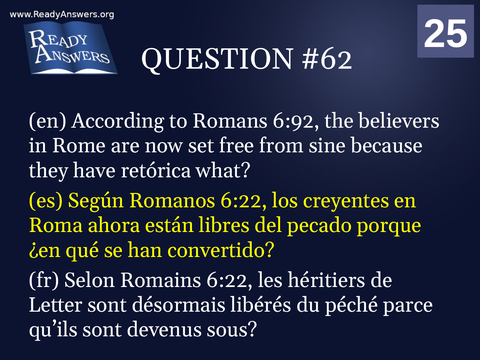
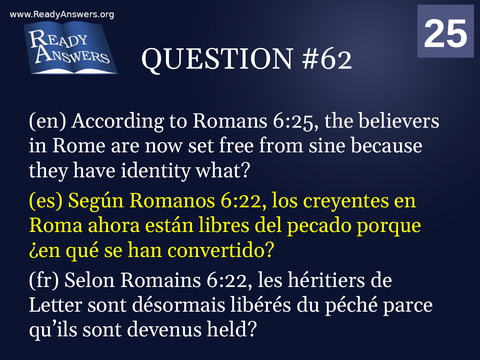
6:92: 6:92 -> 6:25
retórica: retórica -> identity
sous: sous -> held
